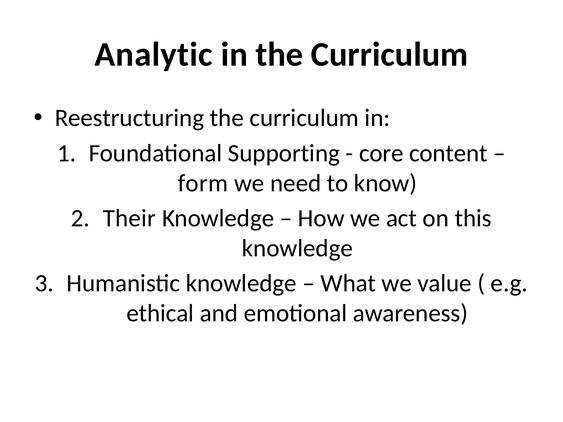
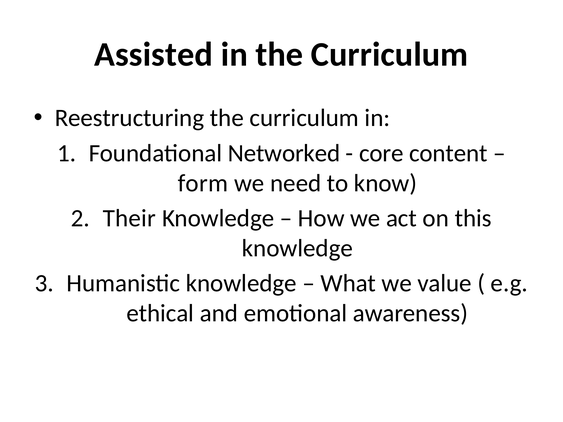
Analytic: Analytic -> Assisted
Supporting: Supporting -> Networked
